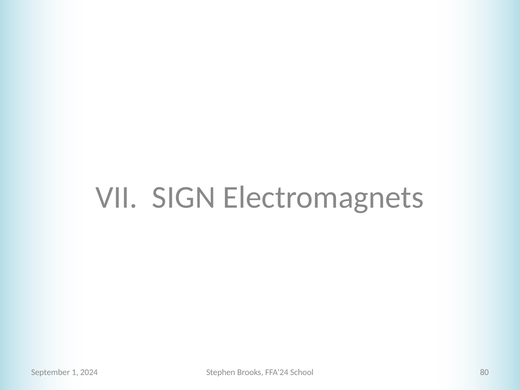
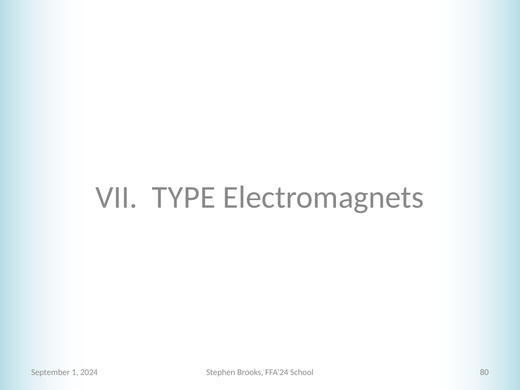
SIGN: SIGN -> TYPE
